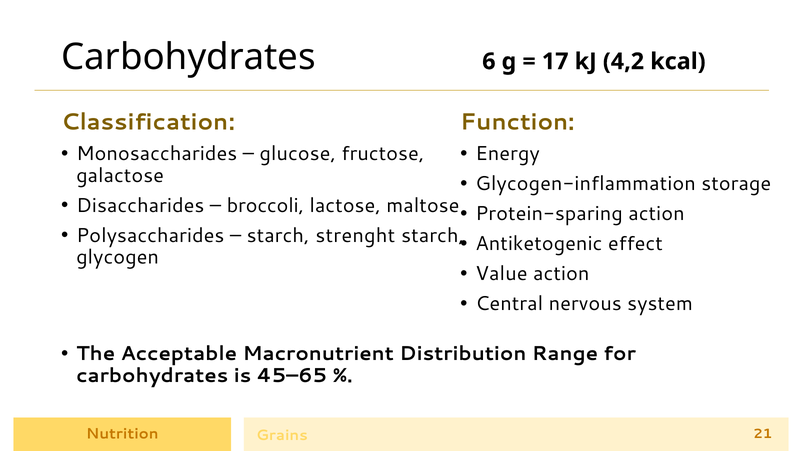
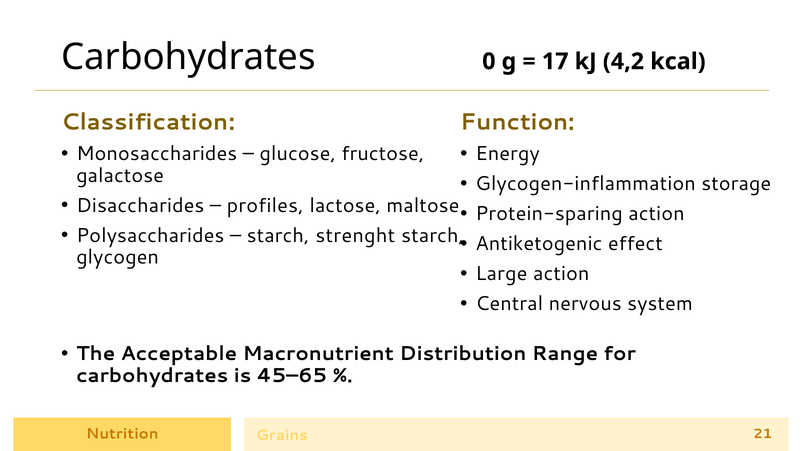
6: 6 -> 0
broccoli: broccoli -> profiles
Value: Value -> Large
